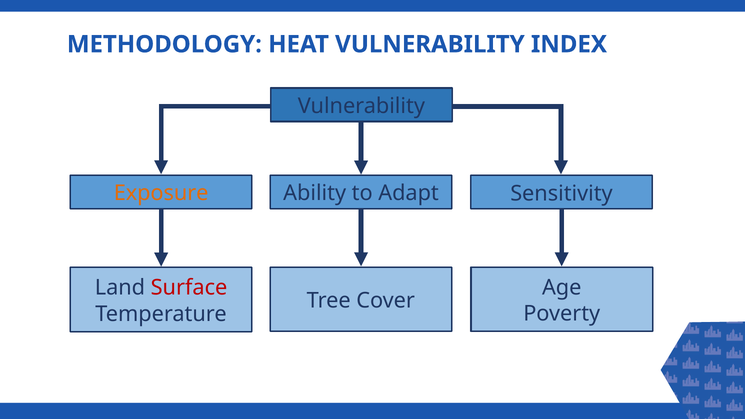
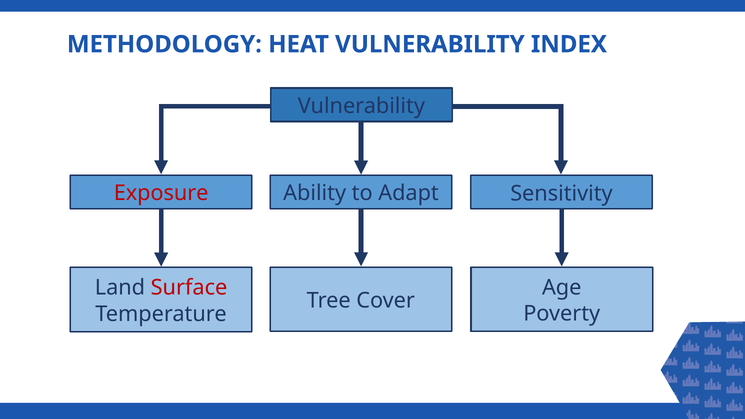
Exposure colour: orange -> red
